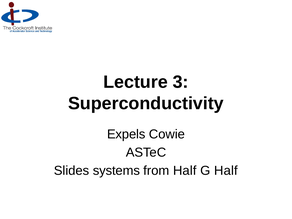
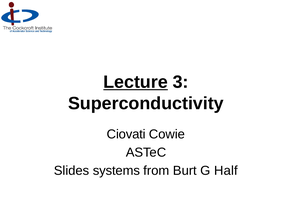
Lecture underline: none -> present
Expels: Expels -> Ciovati
from Half: Half -> Burt
